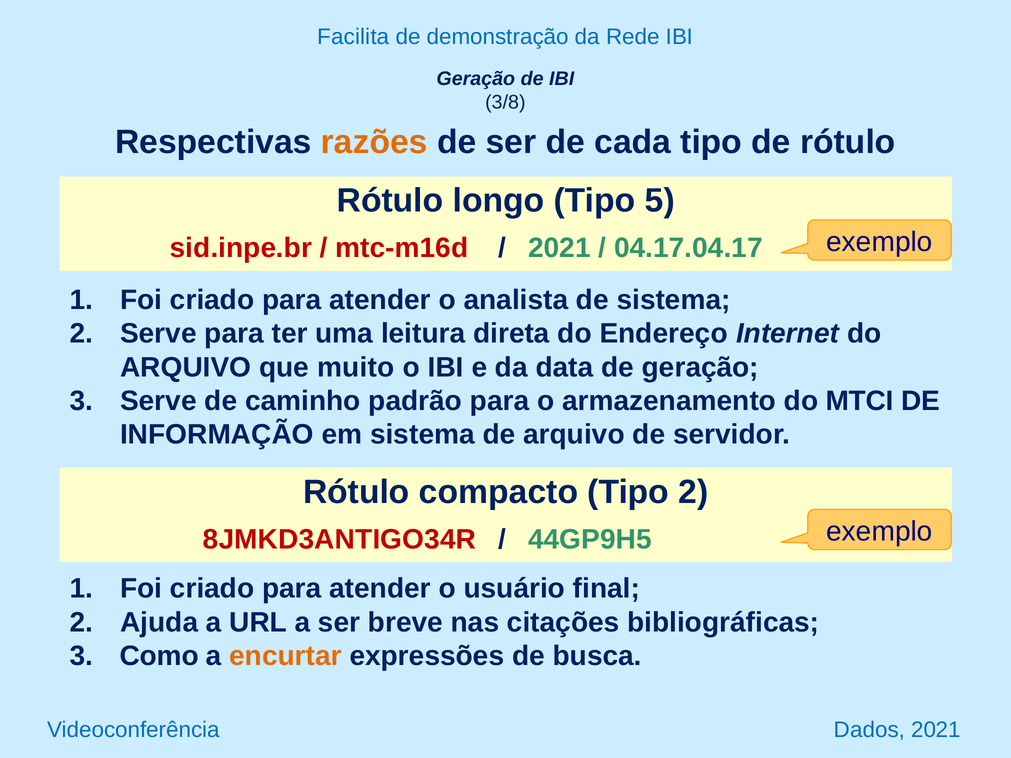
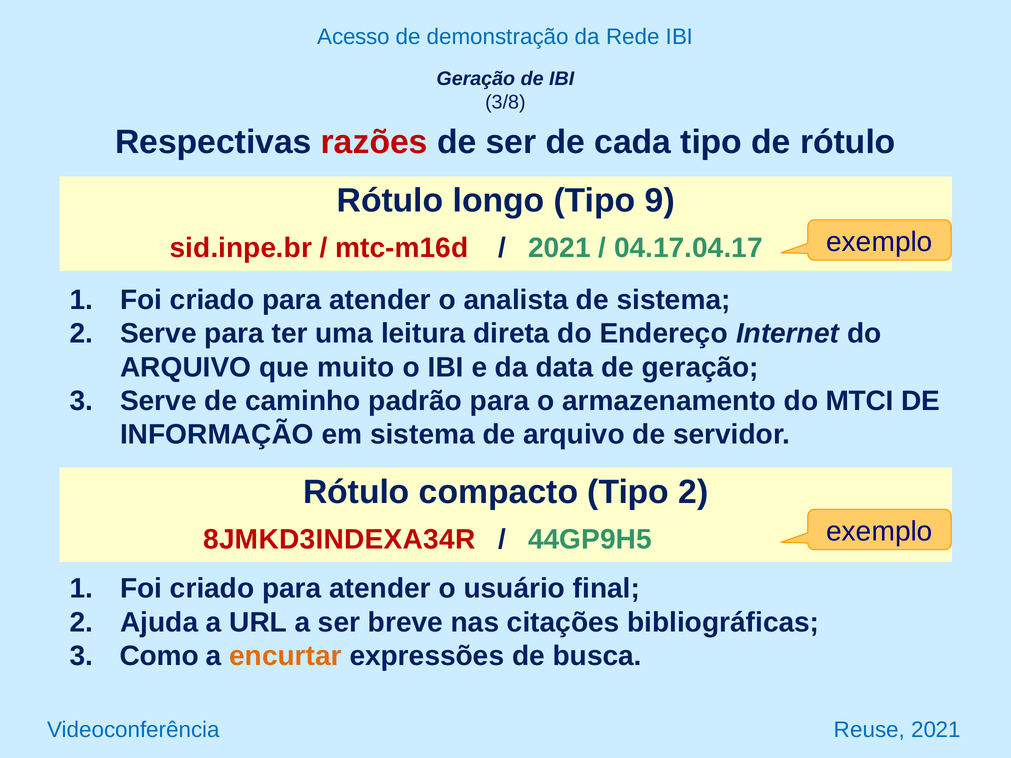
Facilita: Facilita -> Acesso
razões colour: orange -> red
5: 5 -> 9
8JMKD3ANTIGO34R: 8JMKD3ANTIGO34R -> 8JMKD3INDEXA34R
Dados: Dados -> Reuse
